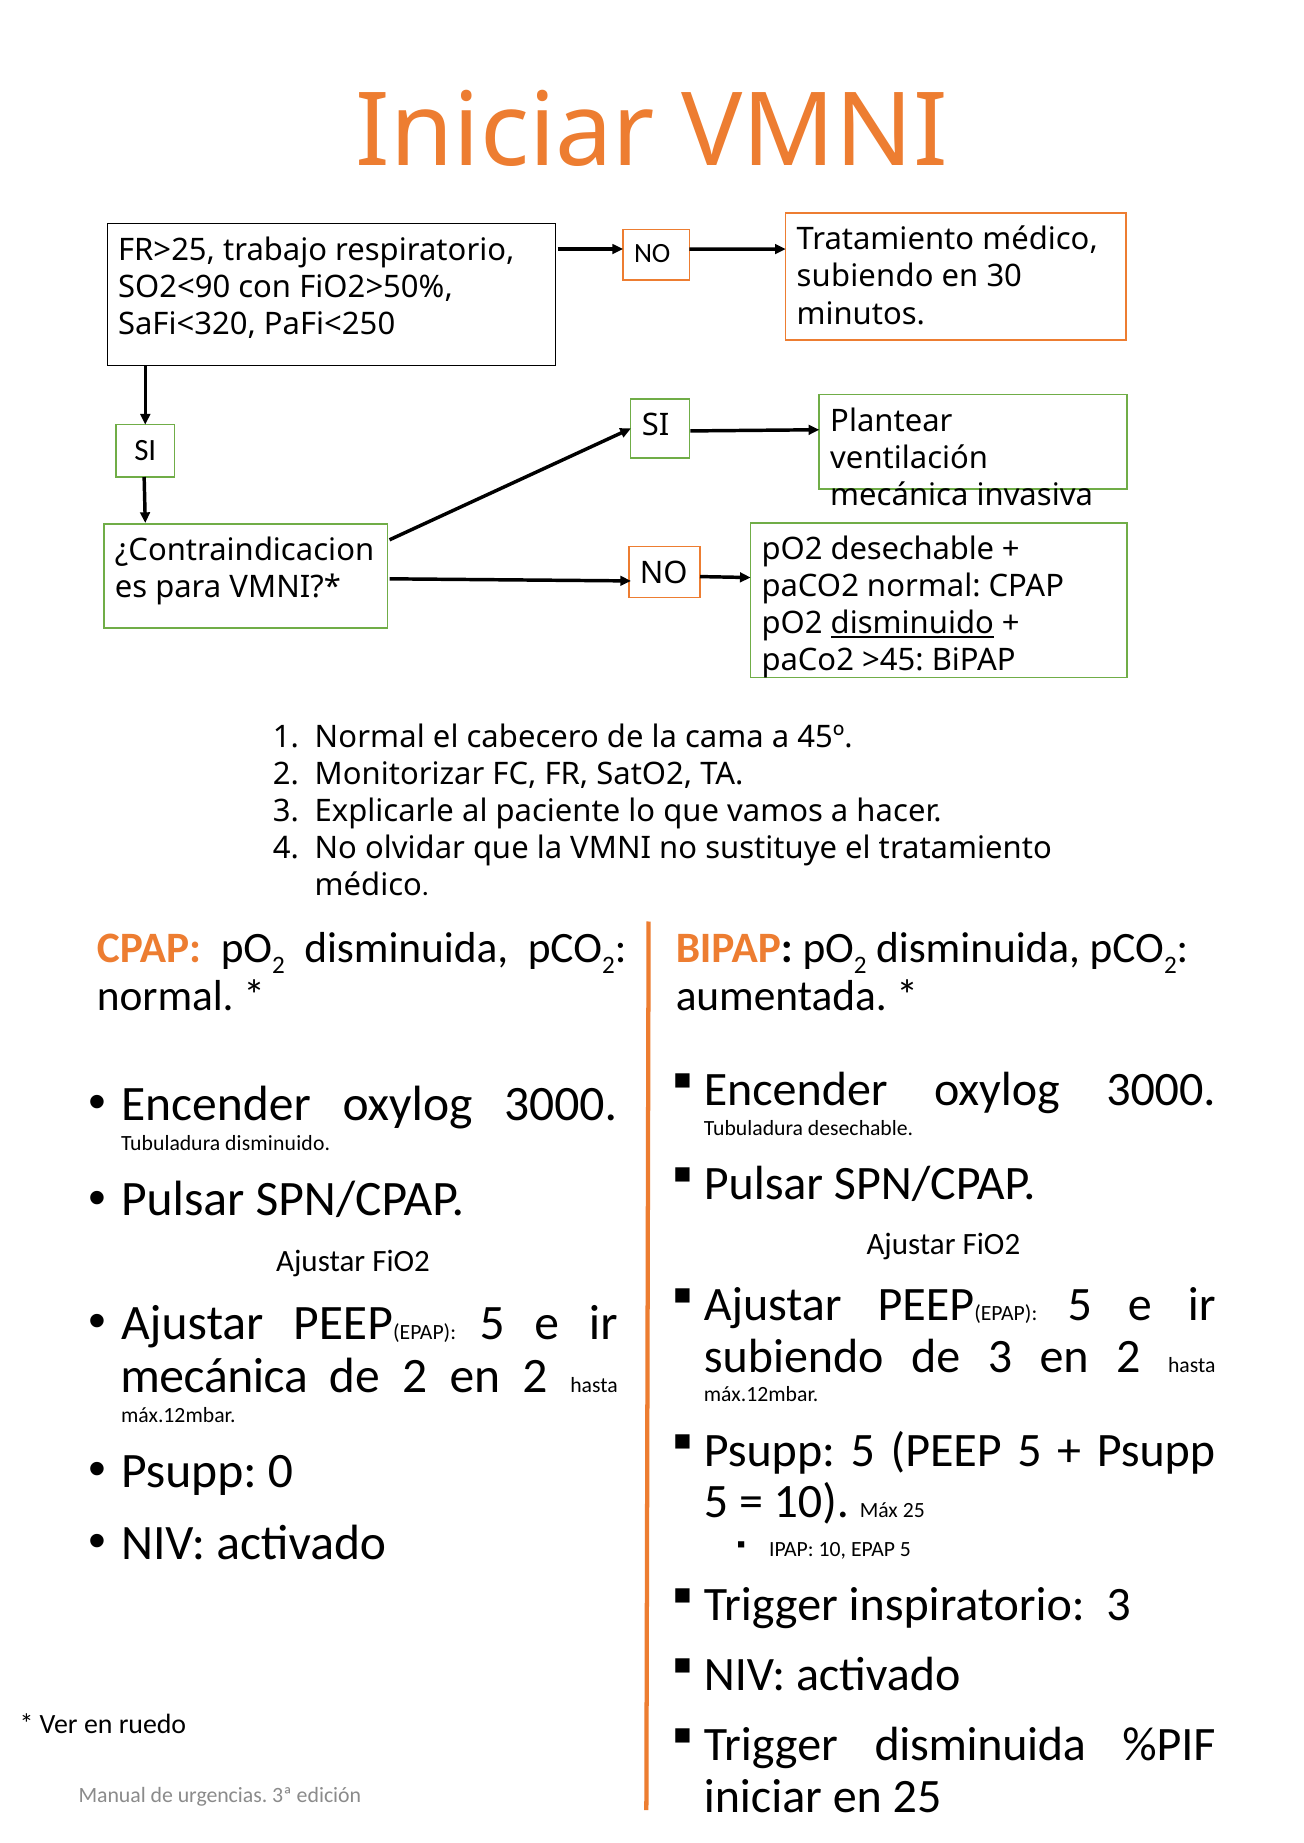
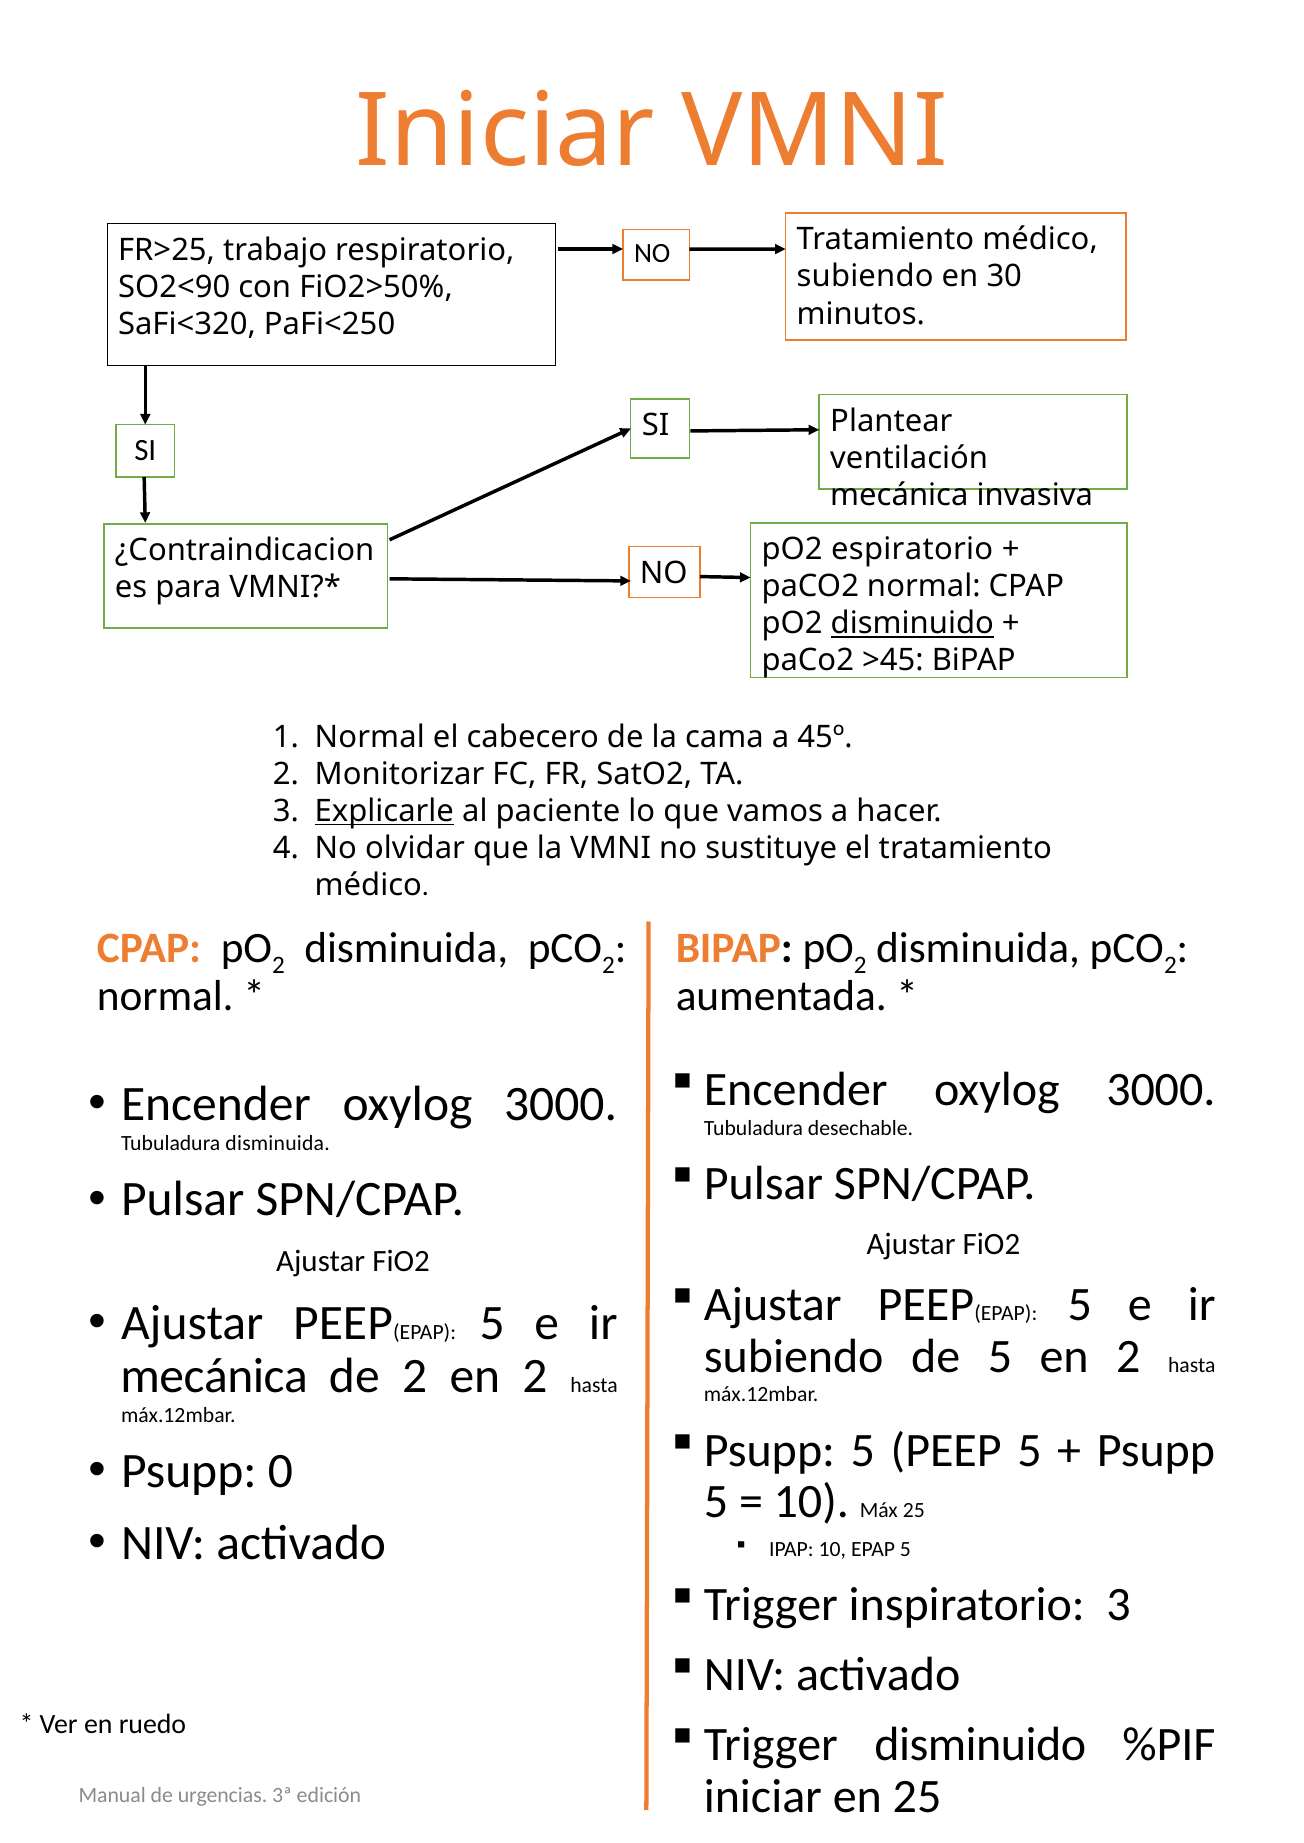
pO2 desechable: desechable -> espiratorio
Explicarle underline: none -> present
Tubuladura disminuido: disminuido -> disminuida
de 3: 3 -> 5
Trigger disminuida: disminuida -> disminuido
